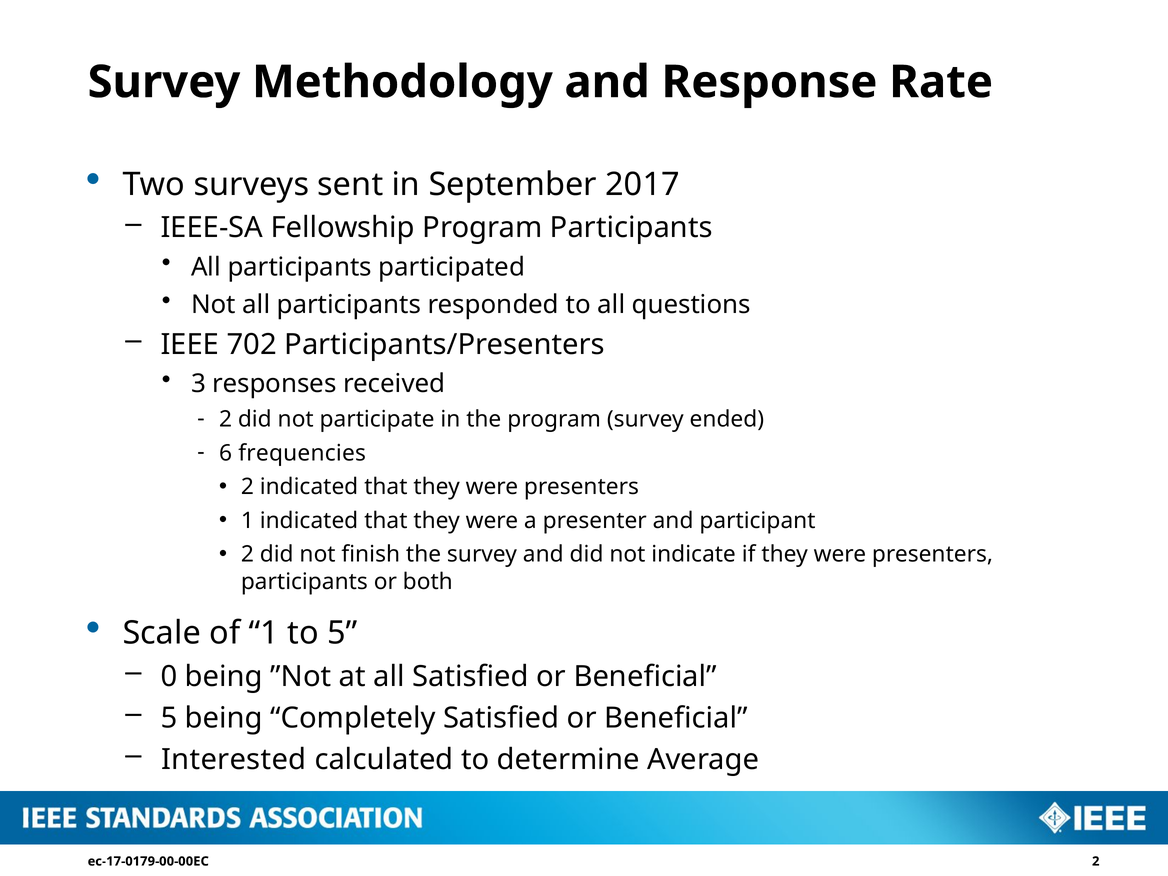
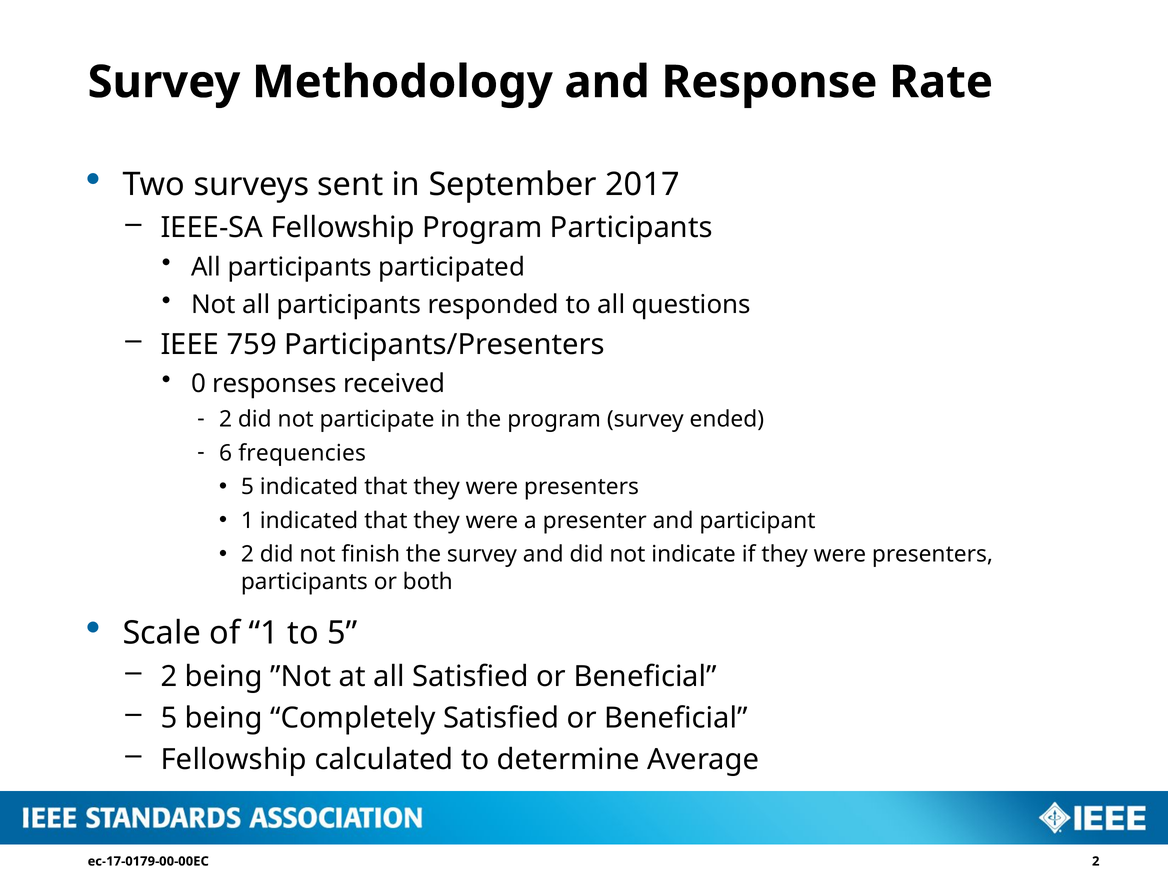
702: 702 -> 759
3: 3 -> 0
2 at (247, 487): 2 -> 5
0 at (169, 676): 0 -> 2
Interested at (234, 760): Interested -> Fellowship
